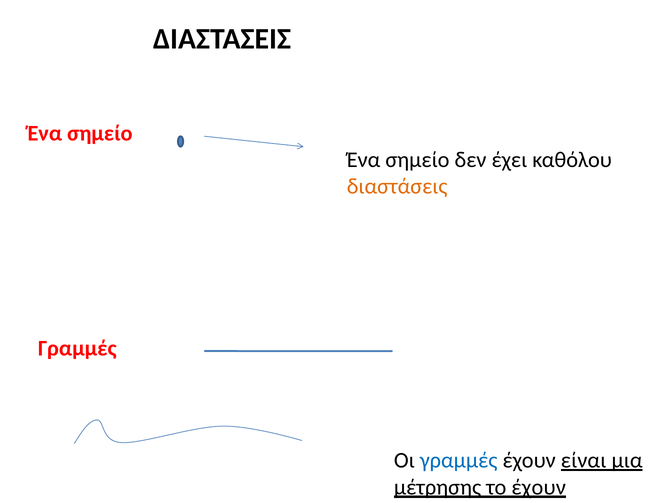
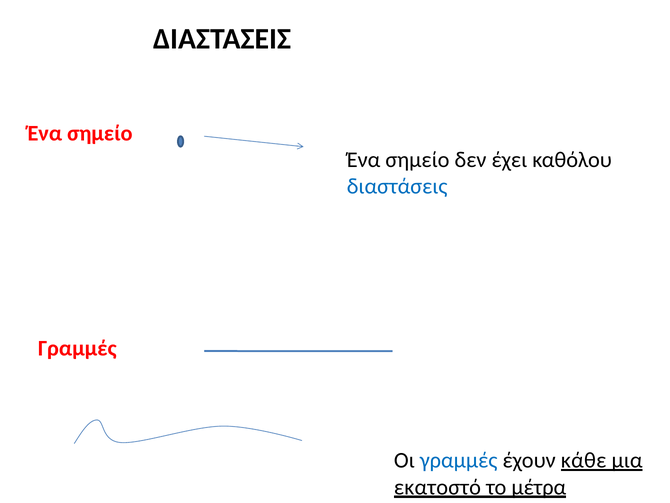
διαστάσεις colour: orange -> blue
είναι: είναι -> κάθε
μέτρησης: μέτρησης -> εκατοστό
το έχουν: έχουν -> μέτρα
